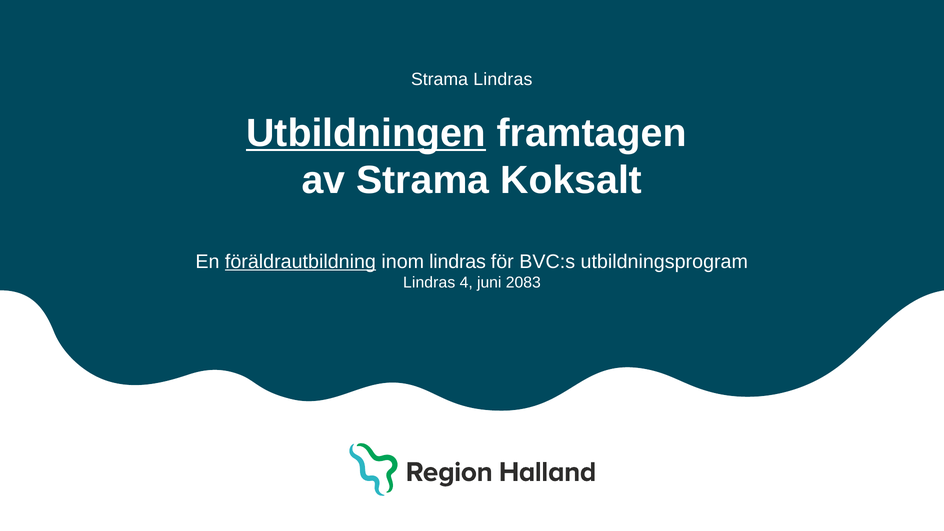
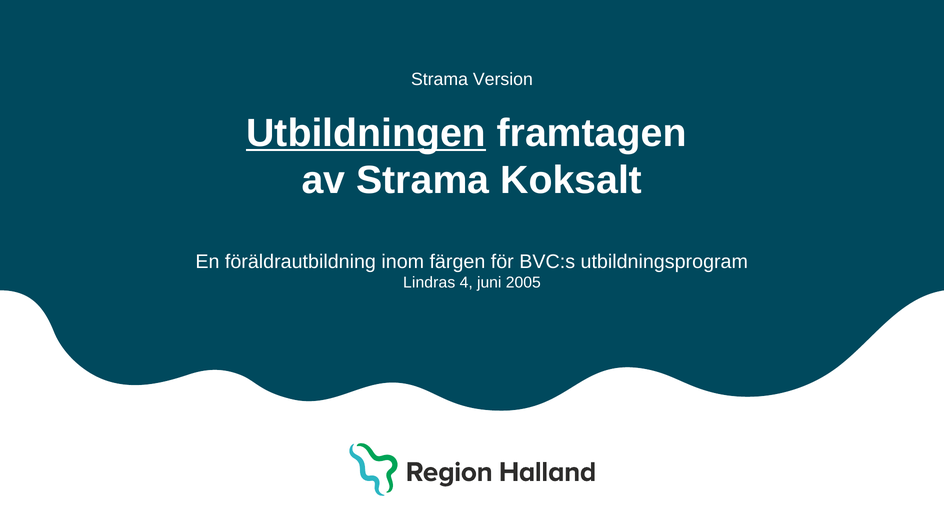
Strama Lindras: Lindras -> Version
föräldrautbildning underline: present -> none
inom lindras: lindras -> färgen
2083: 2083 -> 2005
